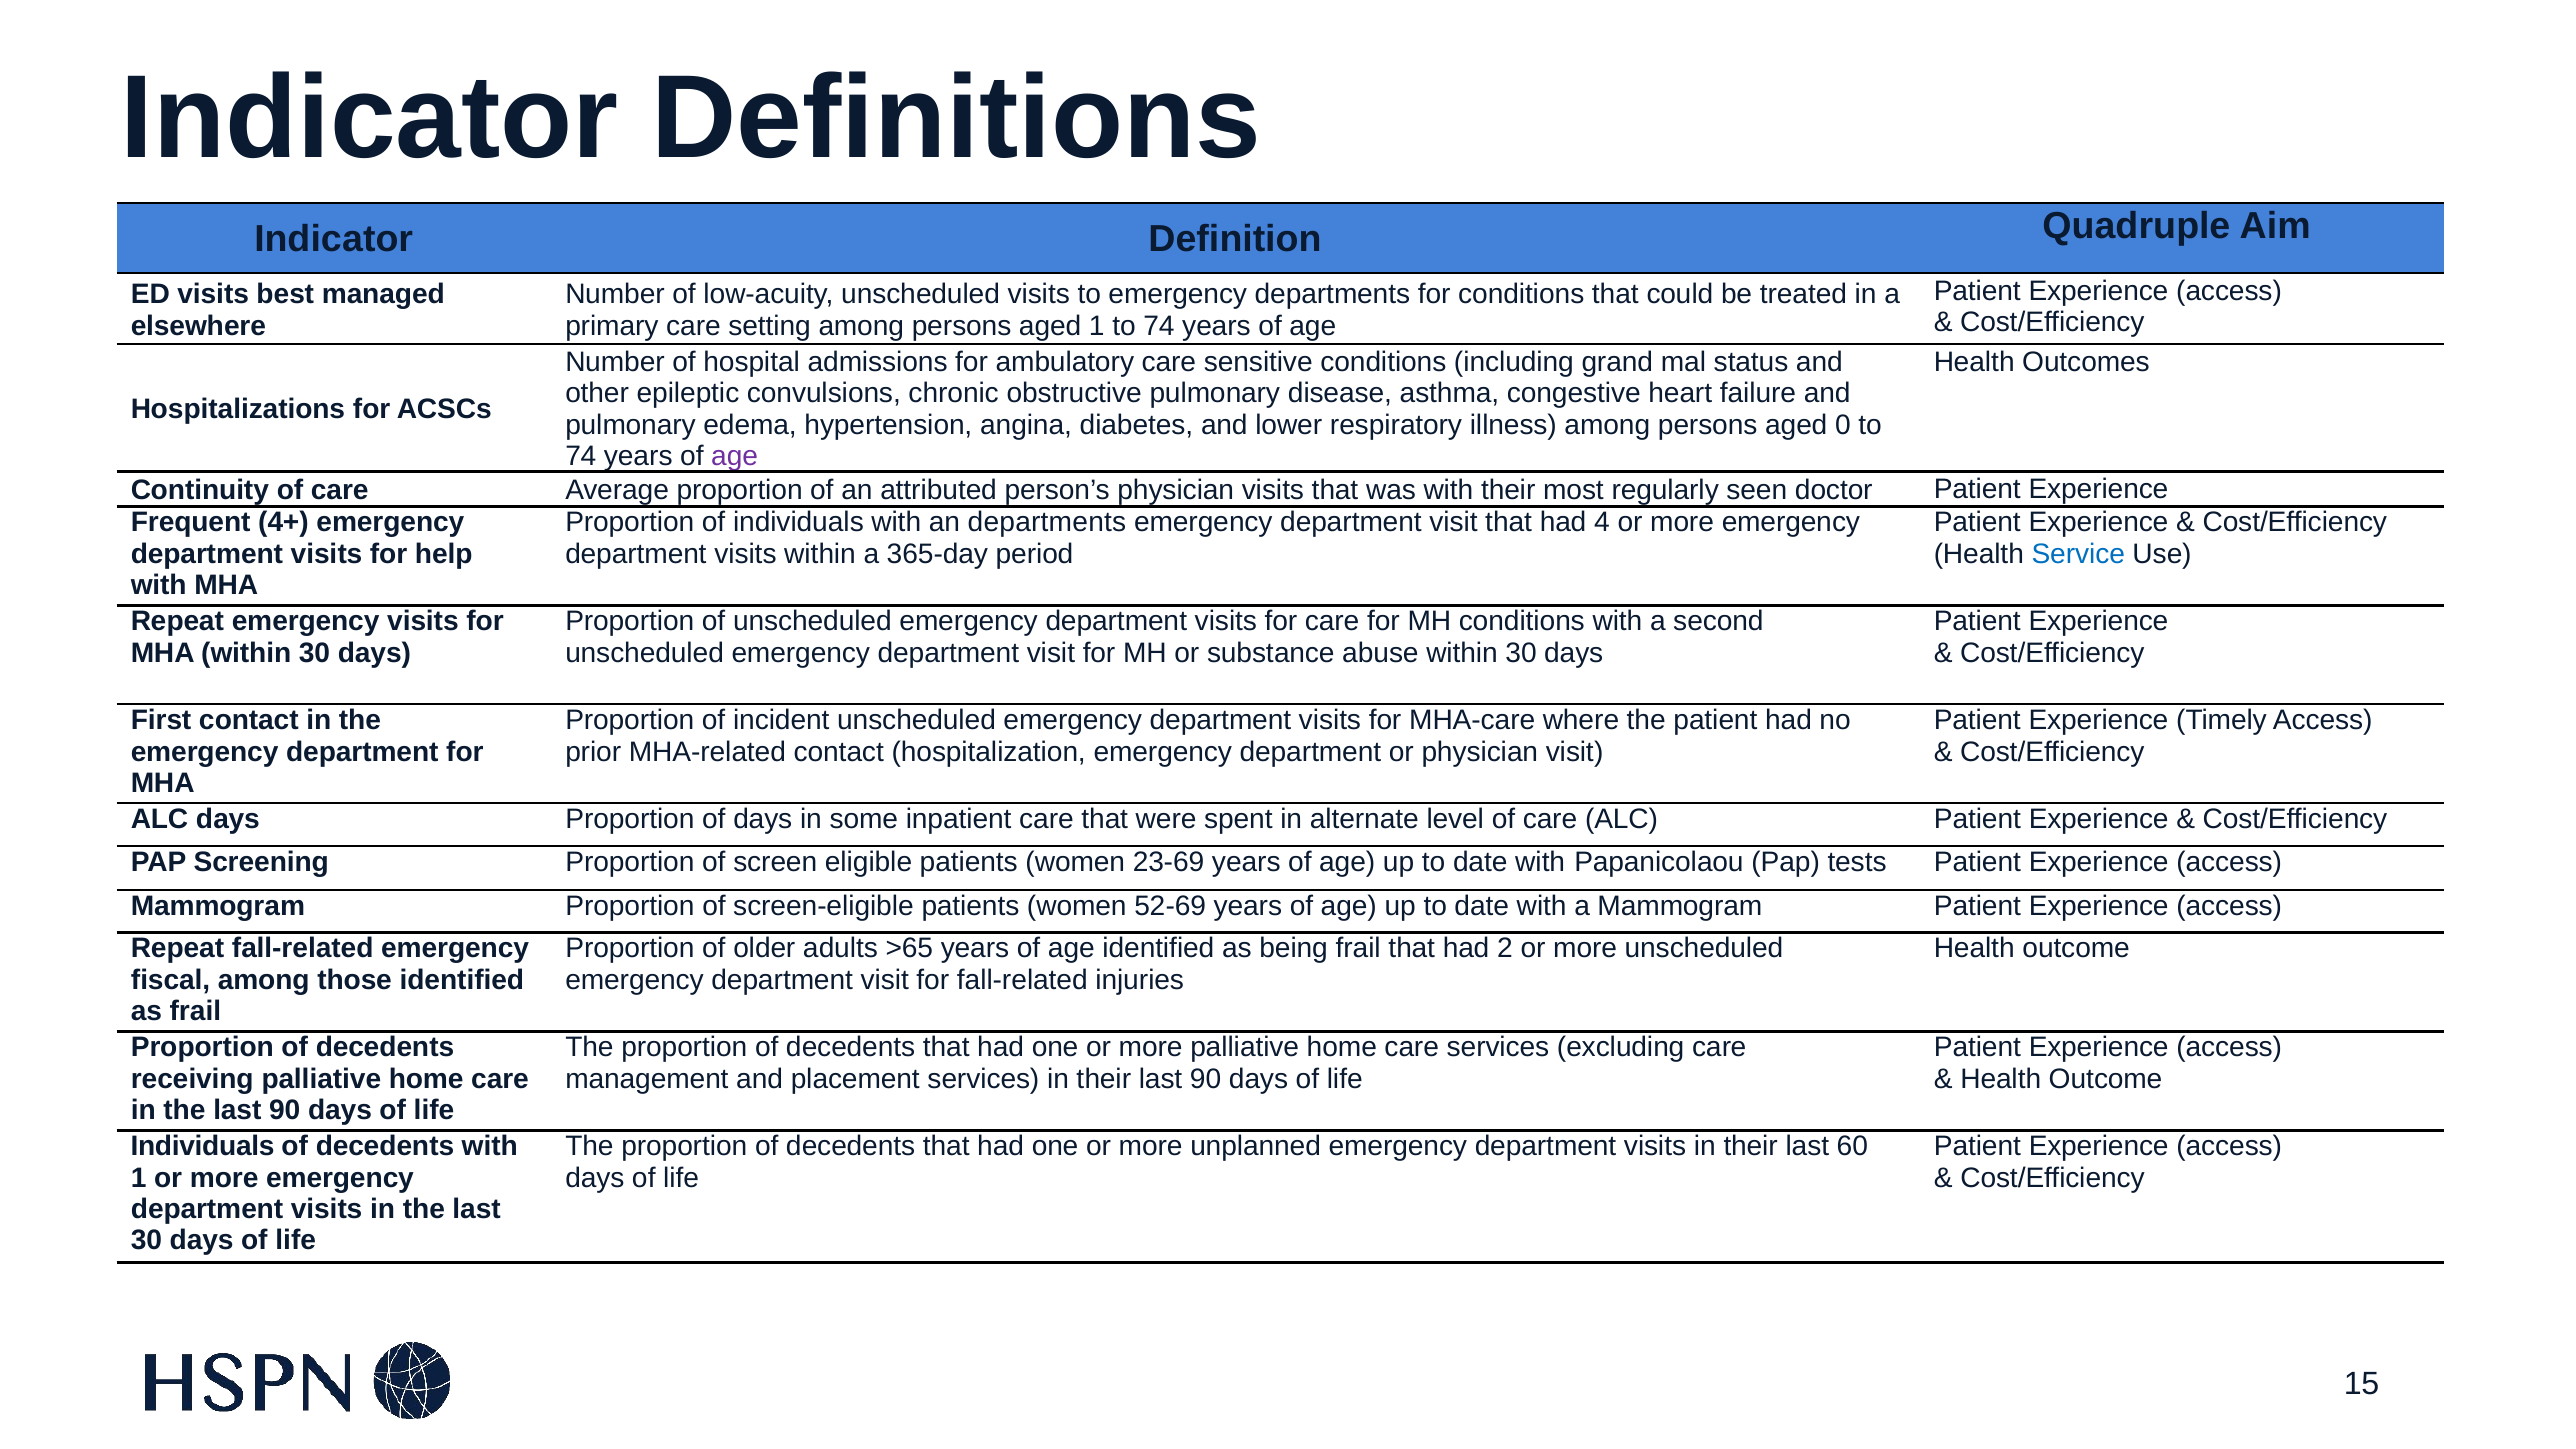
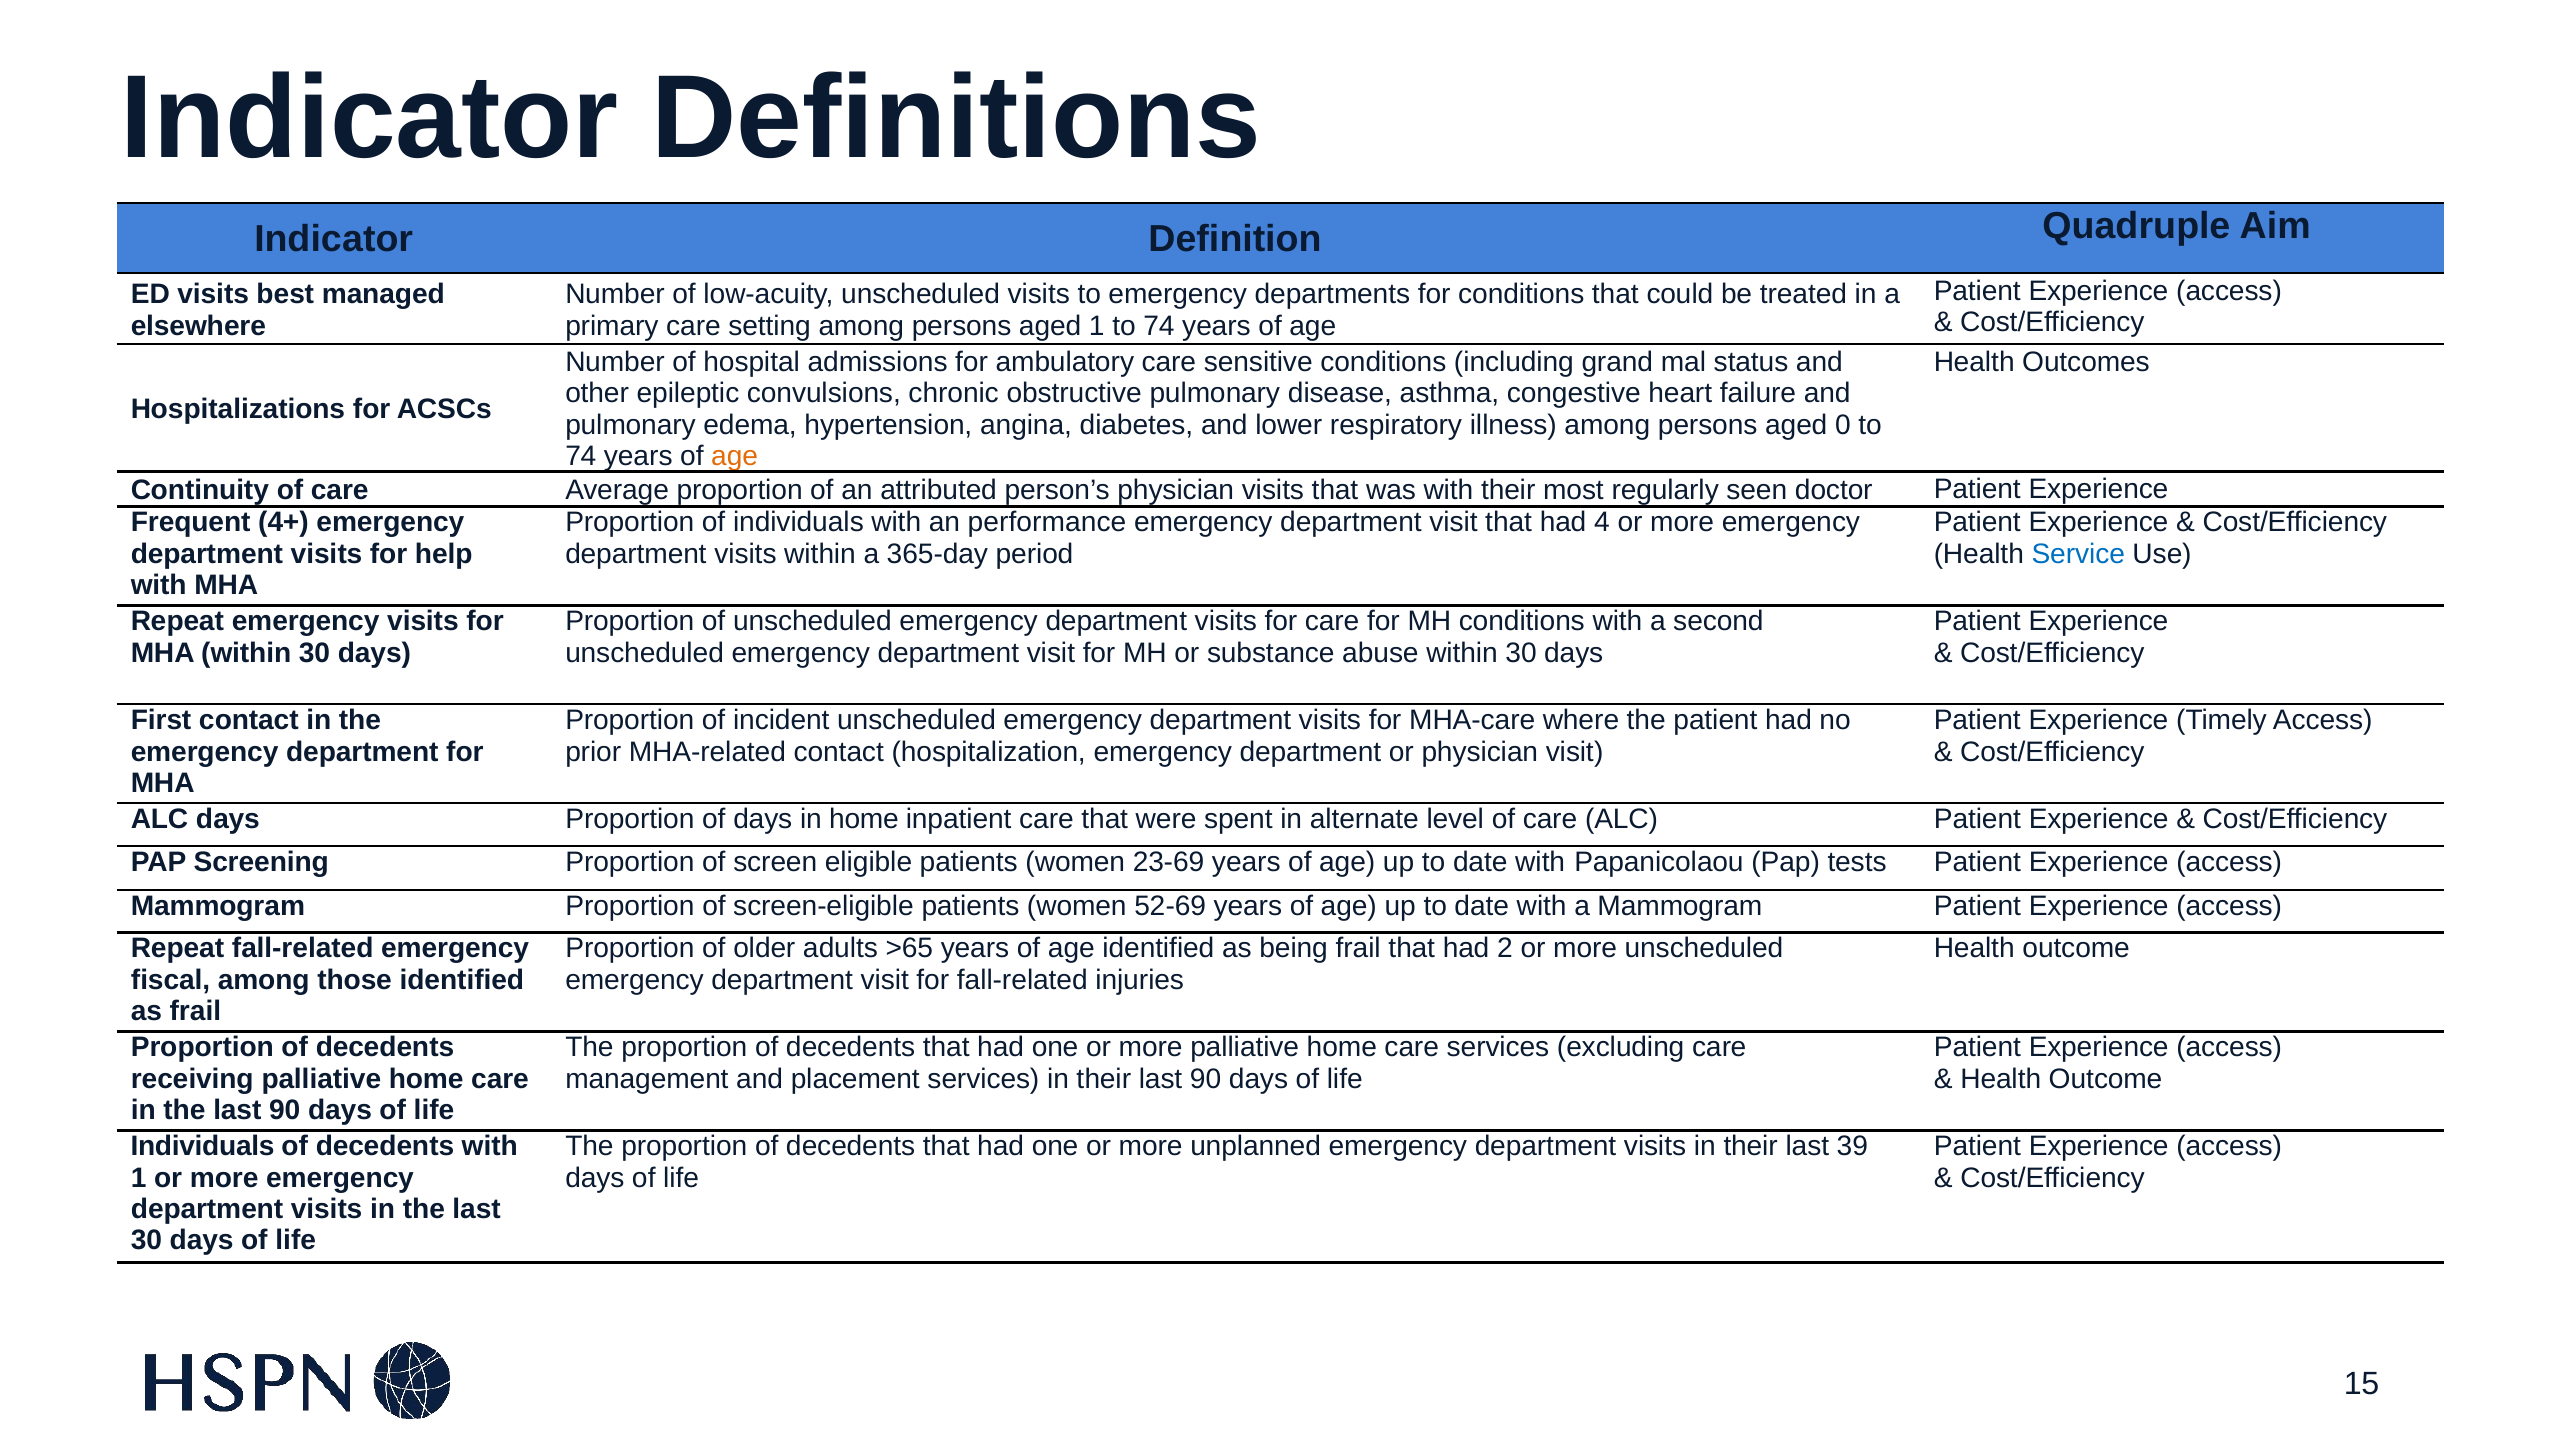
age at (735, 456) colour: purple -> orange
an departments: departments -> performance
in some: some -> home
60: 60 -> 39
